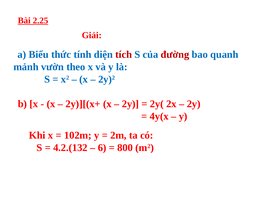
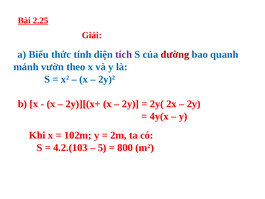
tích colour: red -> purple
4.2.(132: 4.2.(132 -> 4.2.(103
6: 6 -> 5
